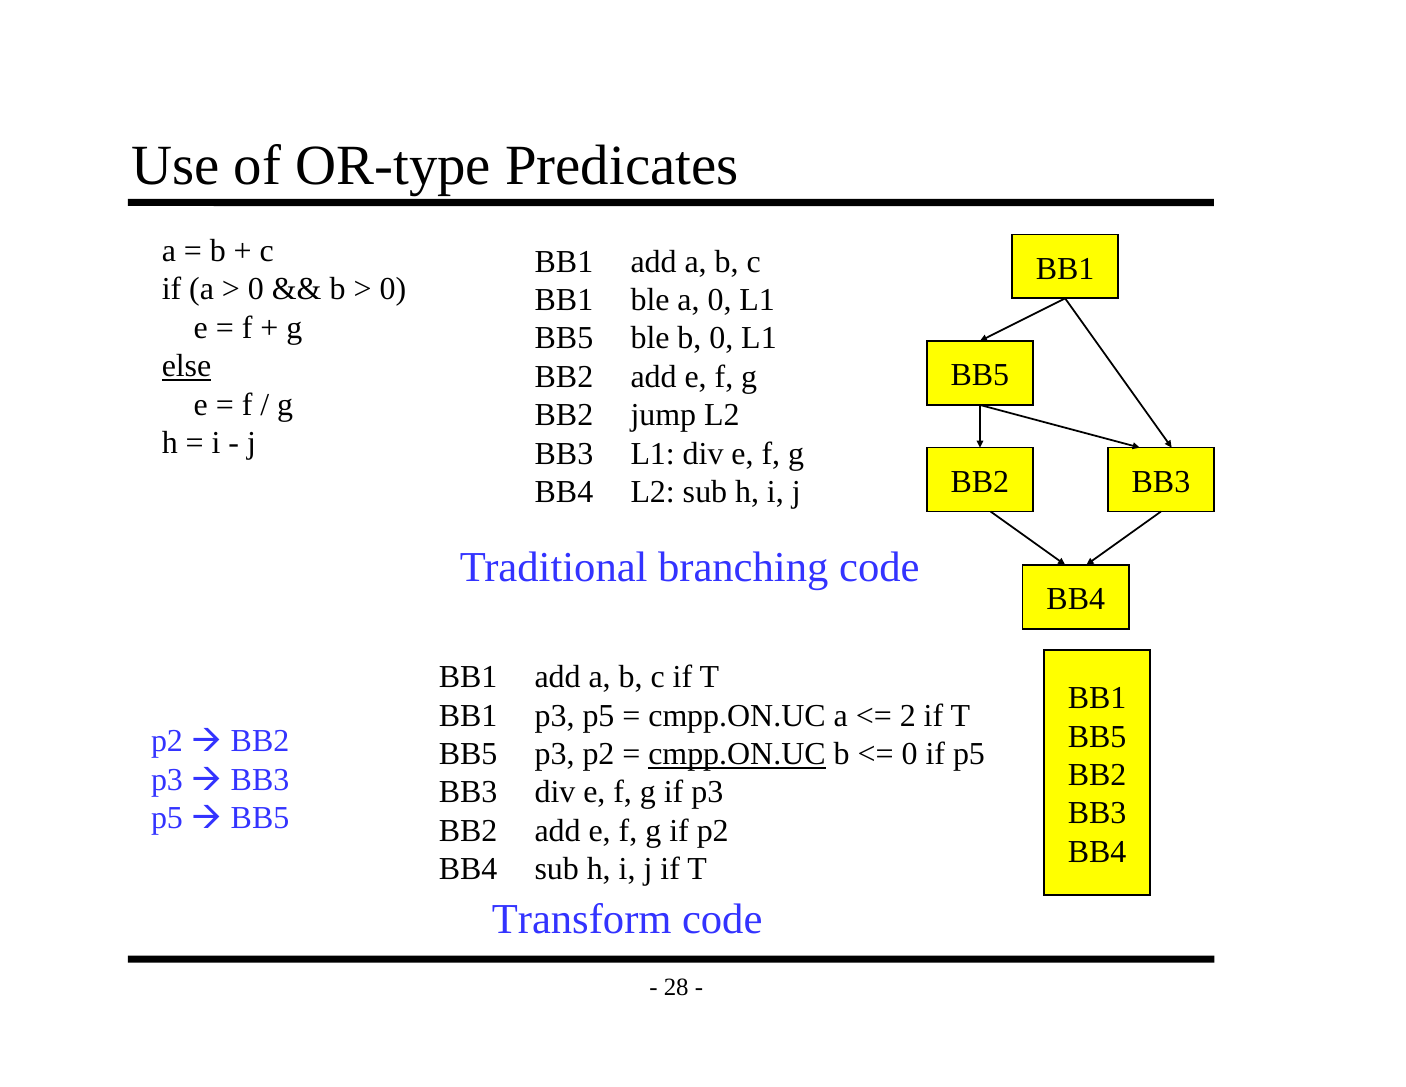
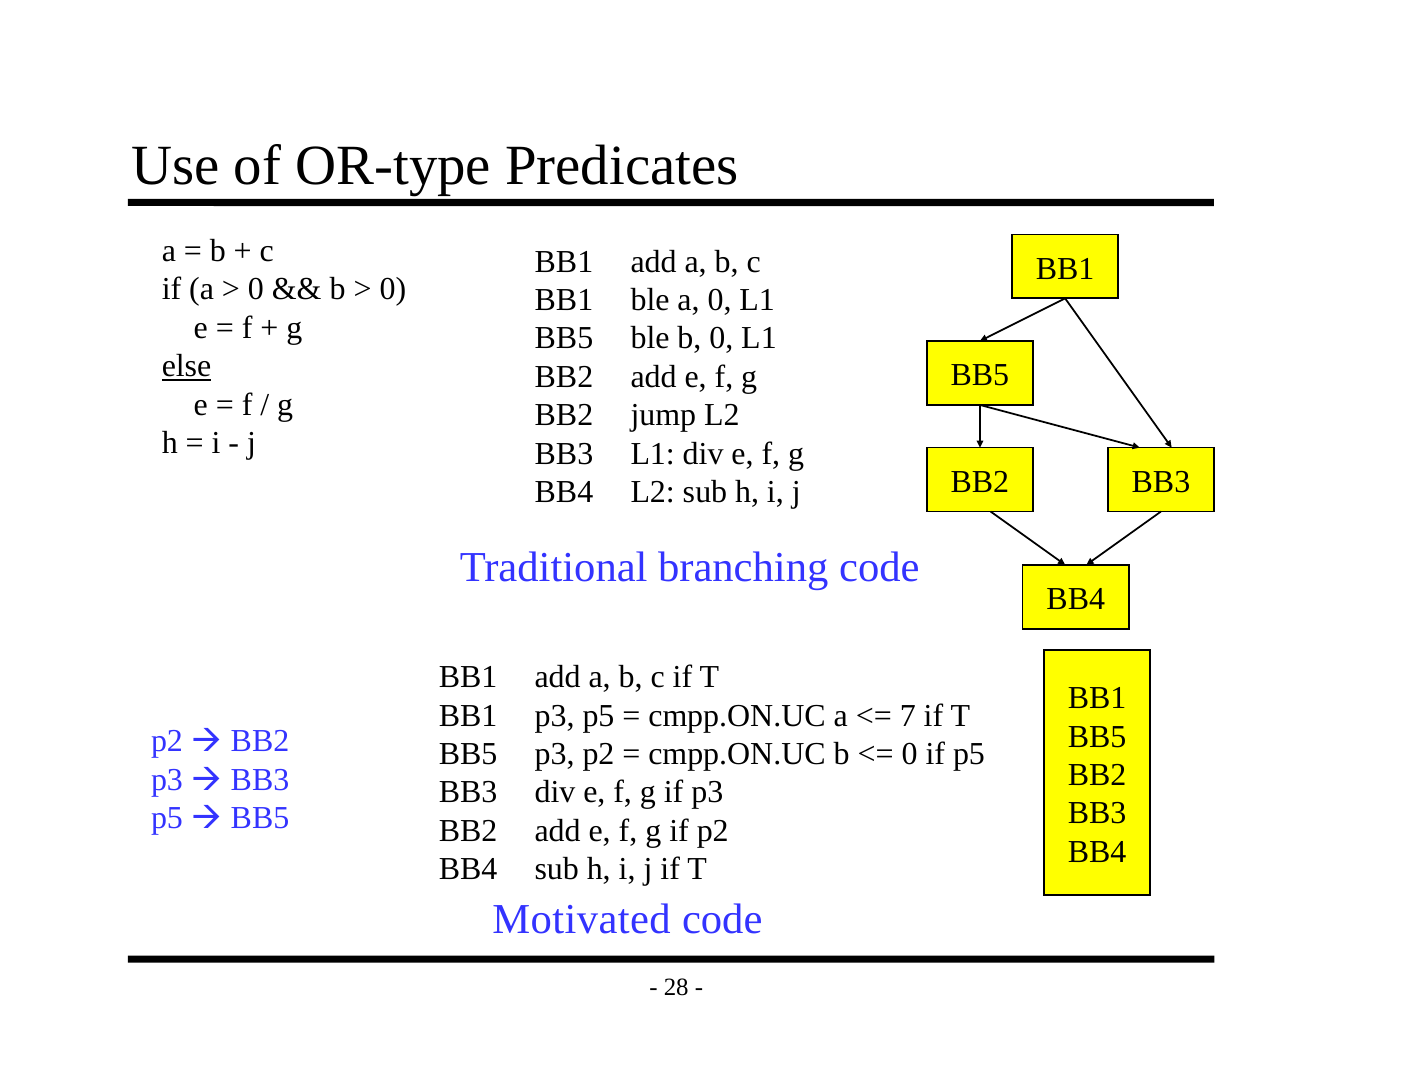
2: 2 -> 7
cmpp.ON.UC at (737, 754) underline: present -> none
Transform: Transform -> Motivated
